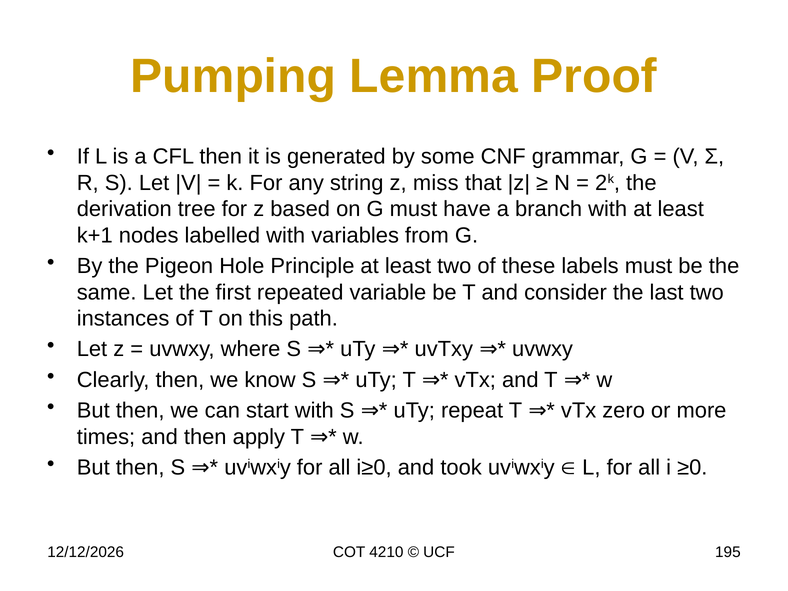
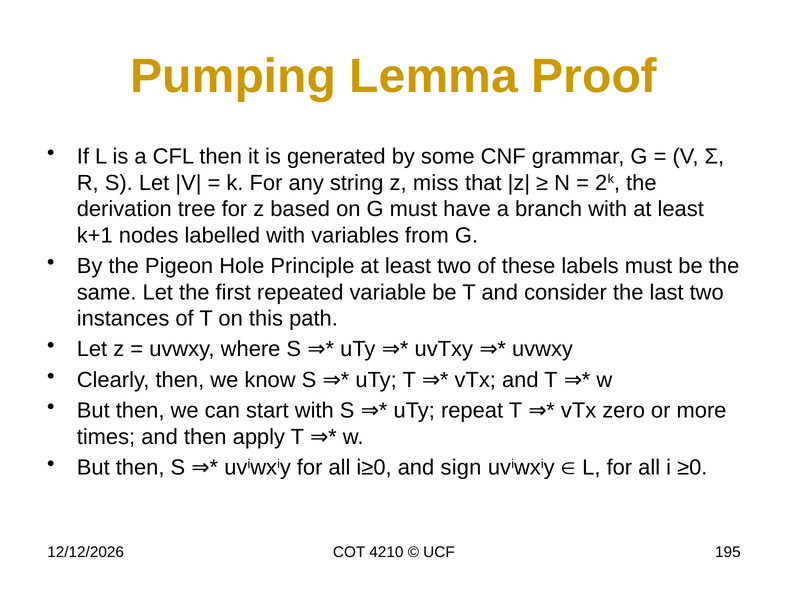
took: took -> sign
